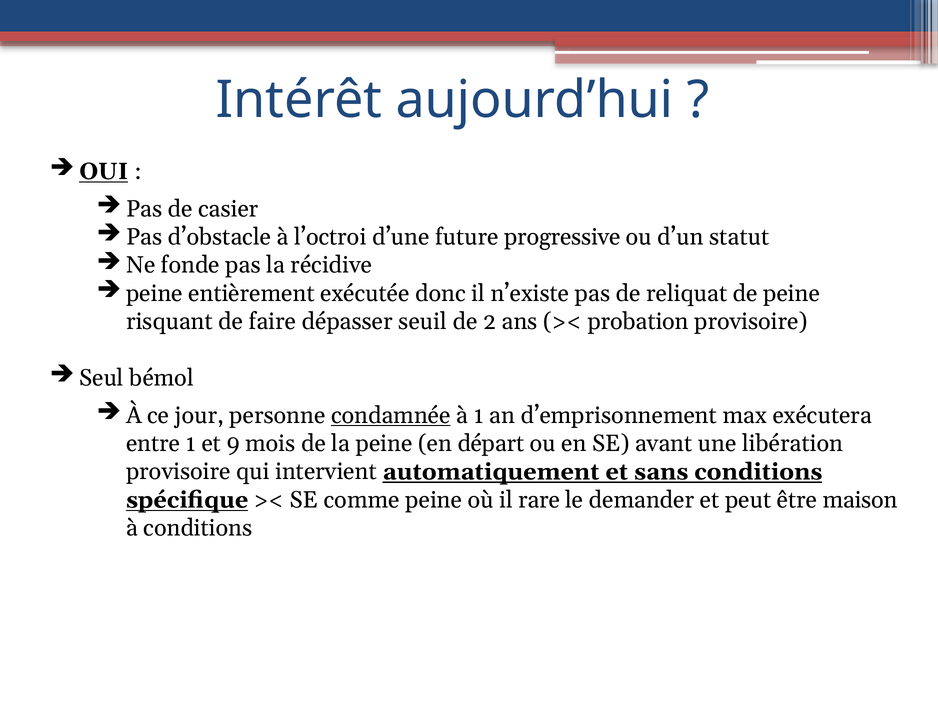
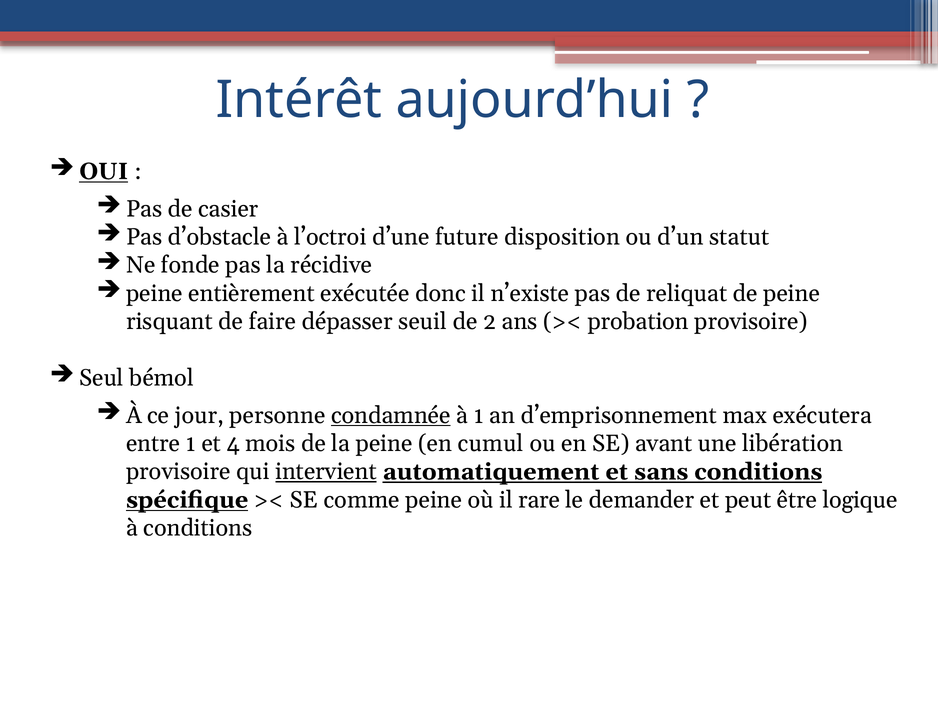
progressive: progressive -> disposition
9: 9 -> 4
départ: départ -> cumul
intervient underline: none -> present
maison: maison -> logique
